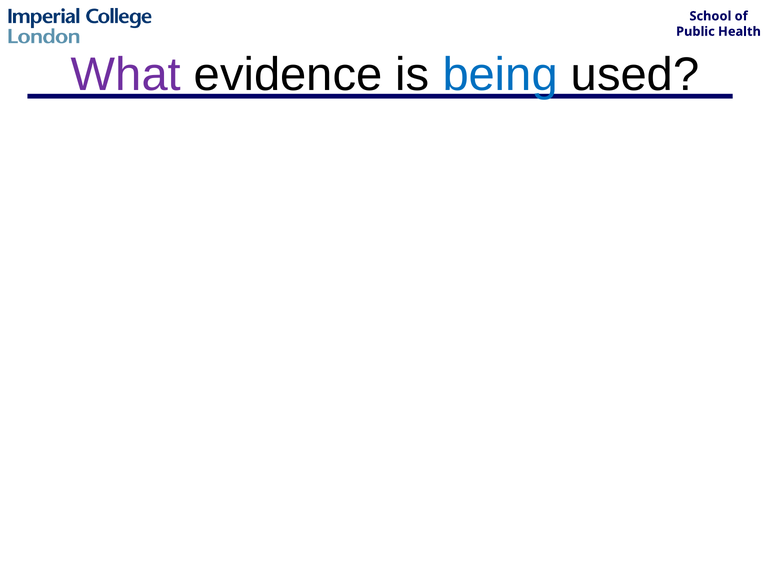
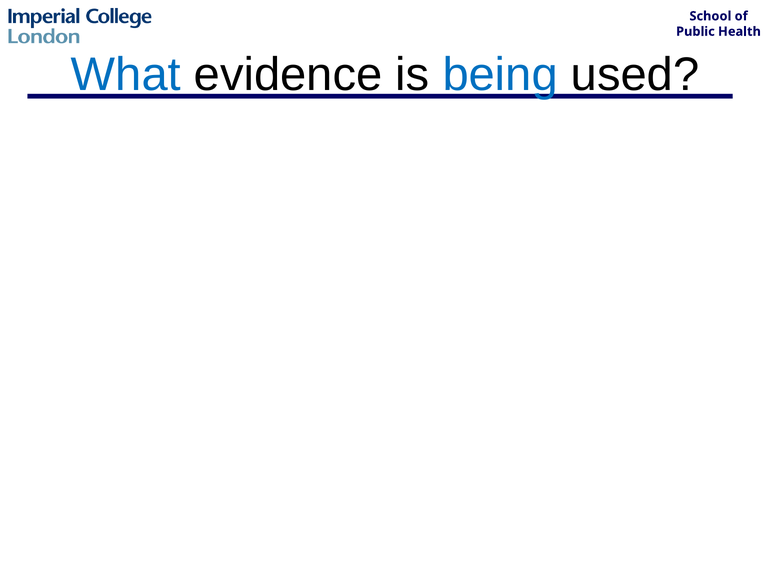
What colour: purple -> blue
